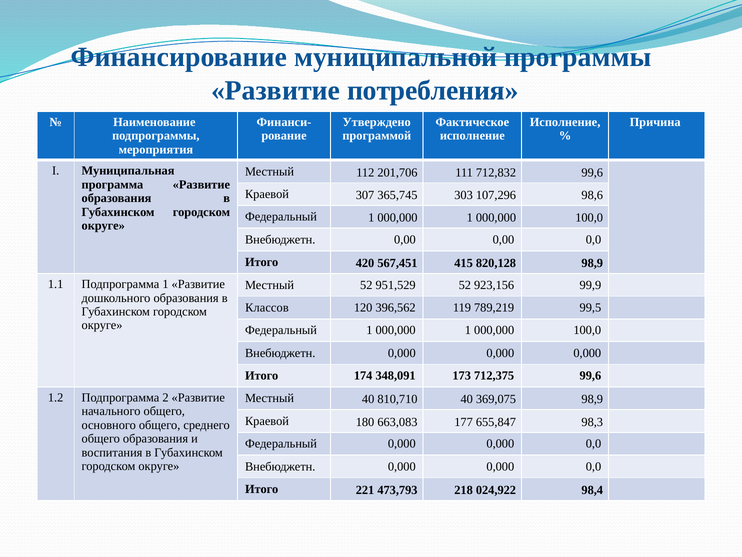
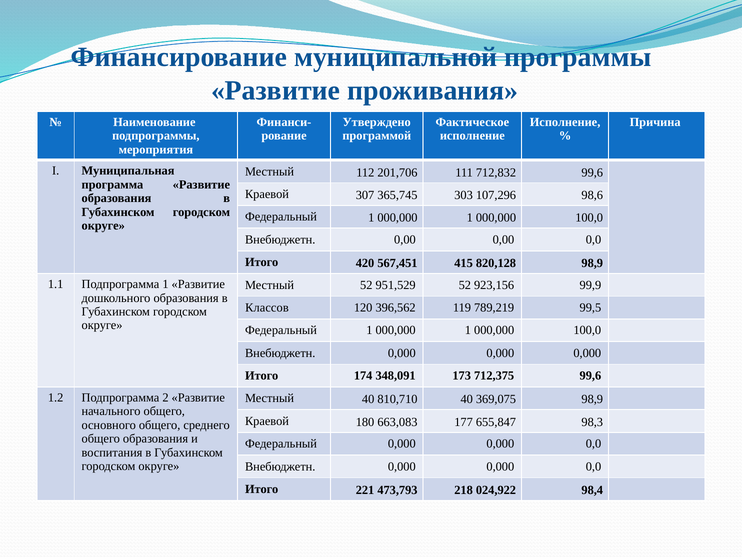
потребления: потребления -> проживания
